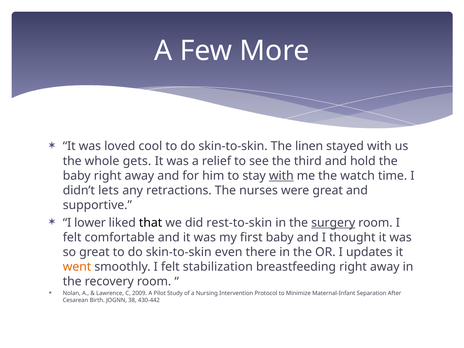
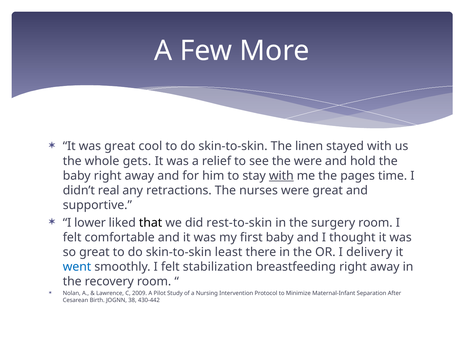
was loved: loved -> great
the third: third -> were
watch: watch -> pages
lets: lets -> real
surgery underline: present -> none
even: even -> least
updates: updates -> delivery
went colour: orange -> blue
